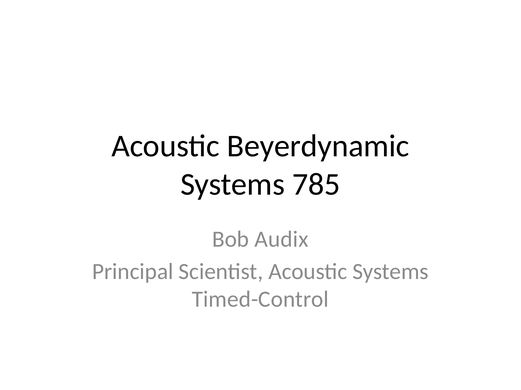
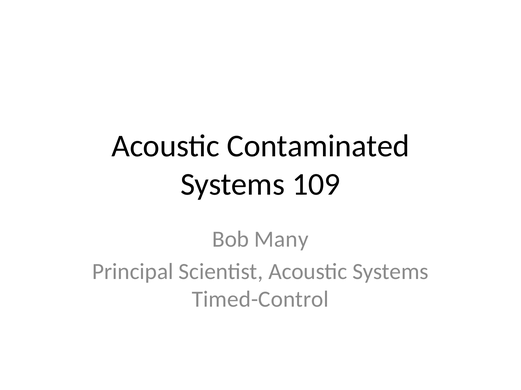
Beyerdynamic: Beyerdynamic -> Contaminated
785: 785 -> 109
Audix: Audix -> Many
